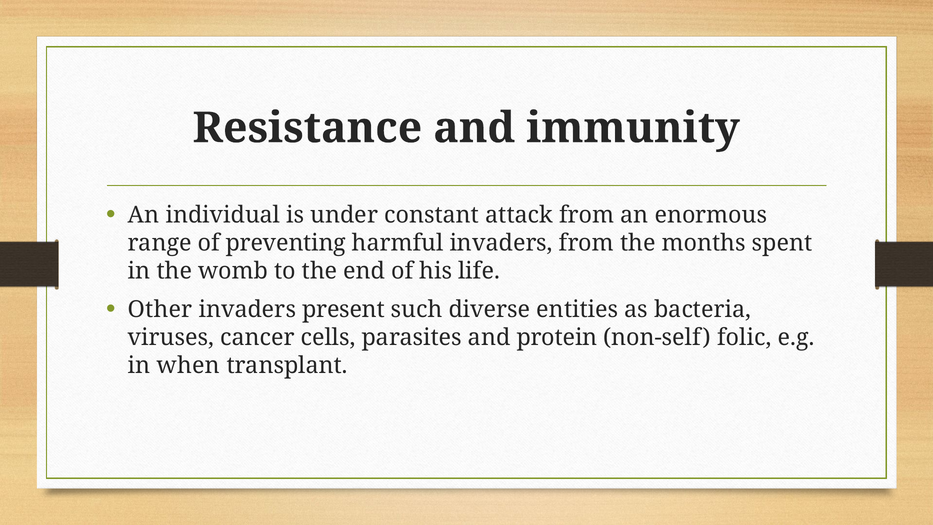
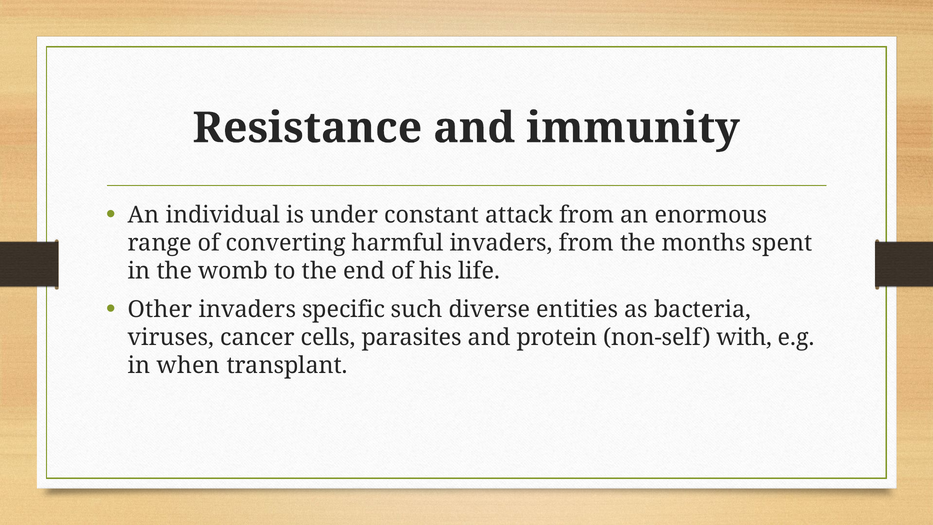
preventing: preventing -> converting
present: present -> specific
folic: folic -> with
